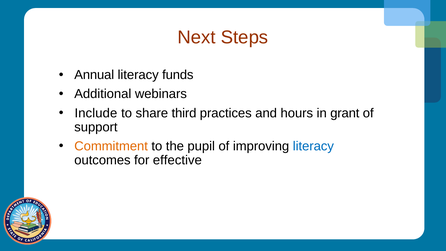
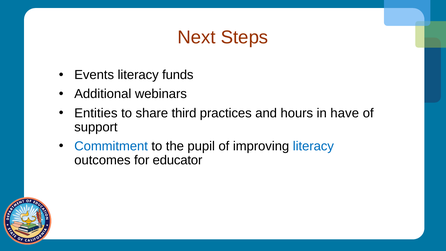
Annual: Annual -> Events
Include: Include -> Entities
grant: grant -> have
Commitment colour: orange -> blue
effective: effective -> educator
